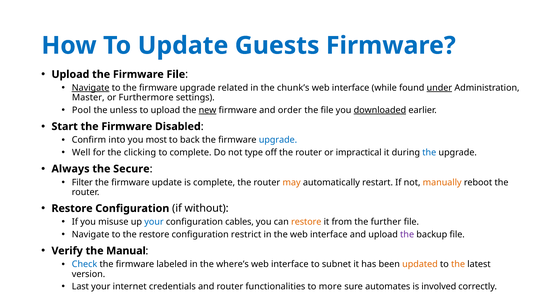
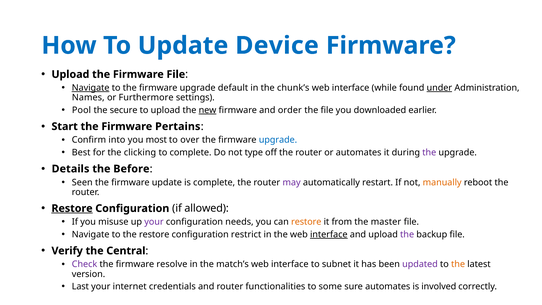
Guests: Guests -> Device
related: related -> default
Master: Master -> Names
unless: unless -> secure
downloaded underline: present -> none
Disabled: Disabled -> Pertains
back: back -> over
Well: Well -> Best
or impractical: impractical -> automates
the at (429, 152) colour: blue -> purple
Always: Always -> Details
Secure: Secure -> Before
Filter: Filter -> Seen
may colour: orange -> purple
Restore at (72, 208) underline: none -> present
without: without -> allowed
your at (154, 222) colour: blue -> purple
cables: cables -> needs
further: further -> master
interface at (329, 234) underline: none -> present
Manual: Manual -> Central
Check colour: blue -> purple
labeled: labeled -> resolve
where’s: where’s -> match’s
updated colour: orange -> purple
more: more -> some
